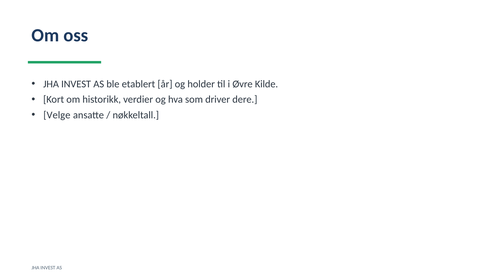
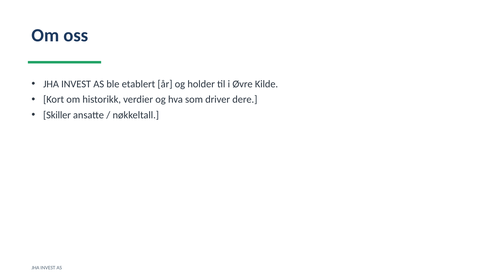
Velge: Velge -> Skiller
